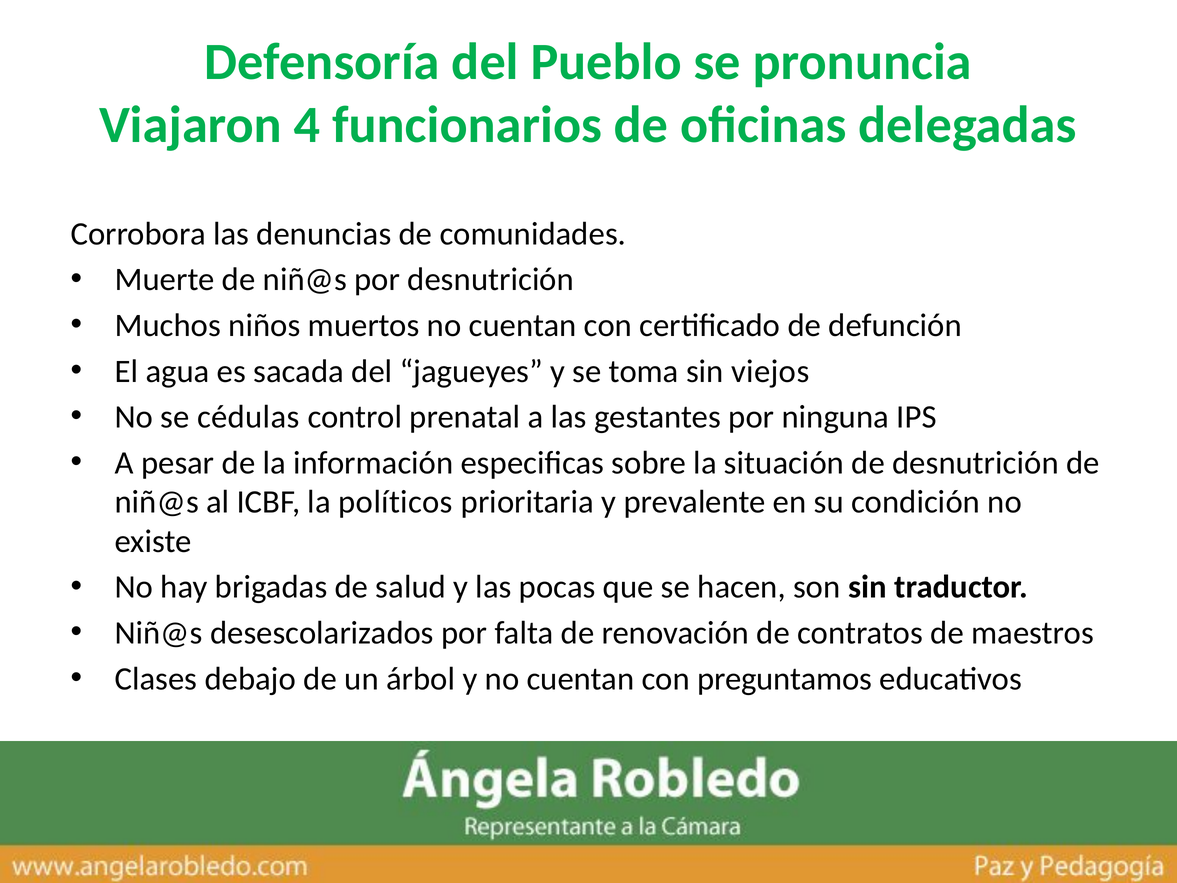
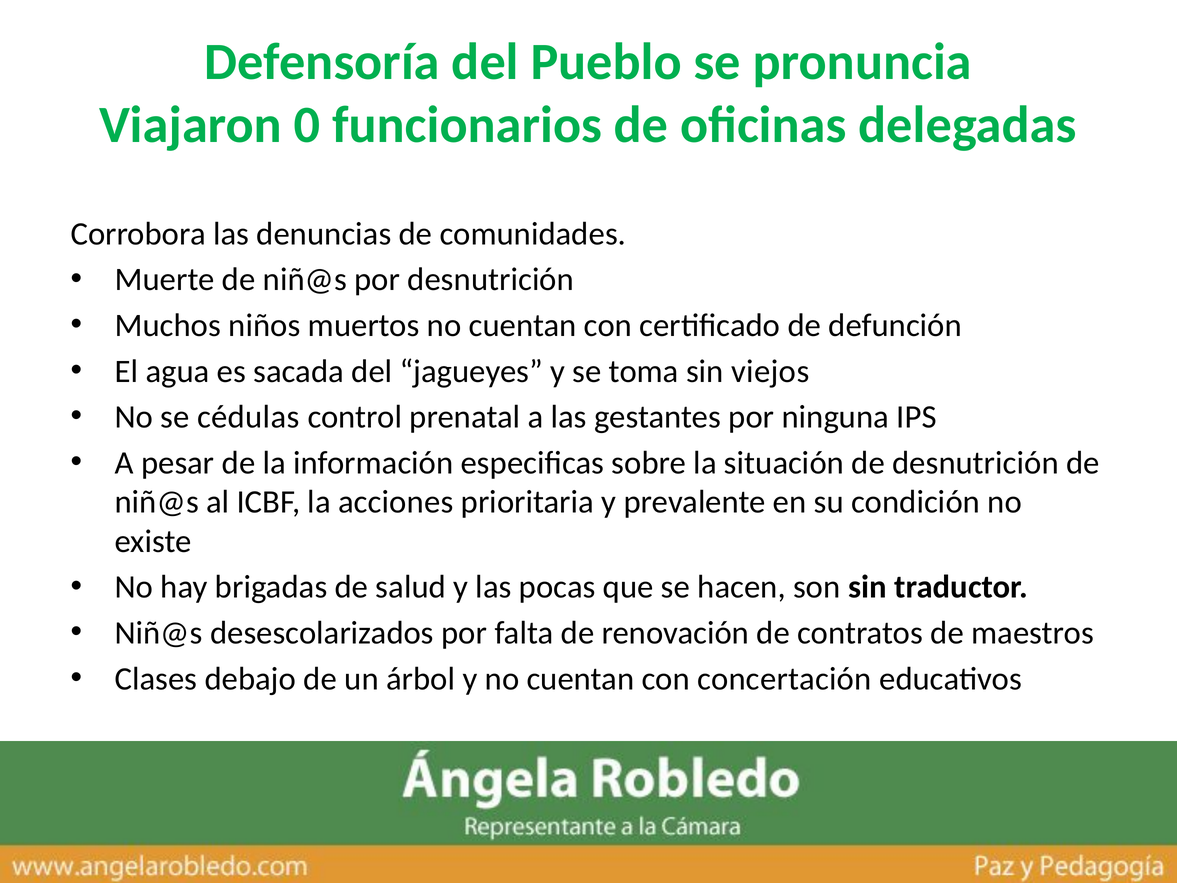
4: 4 -> 0
políticos: políticos -> acciones
preguntamos: preguntamos -> concertación
